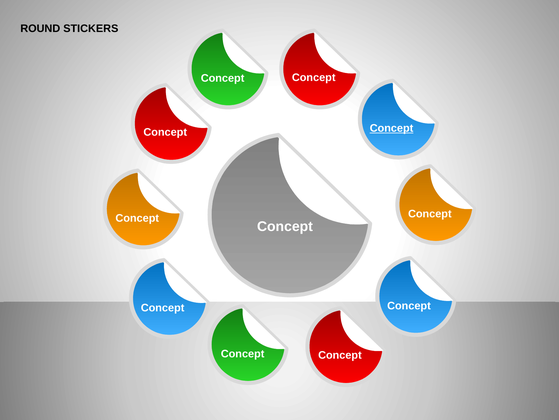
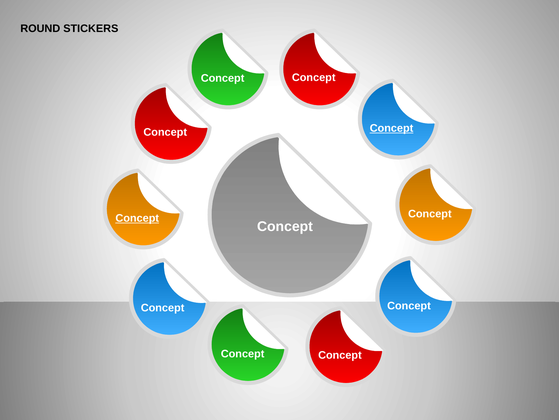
Concept at (137, 218) underline: none -> present
